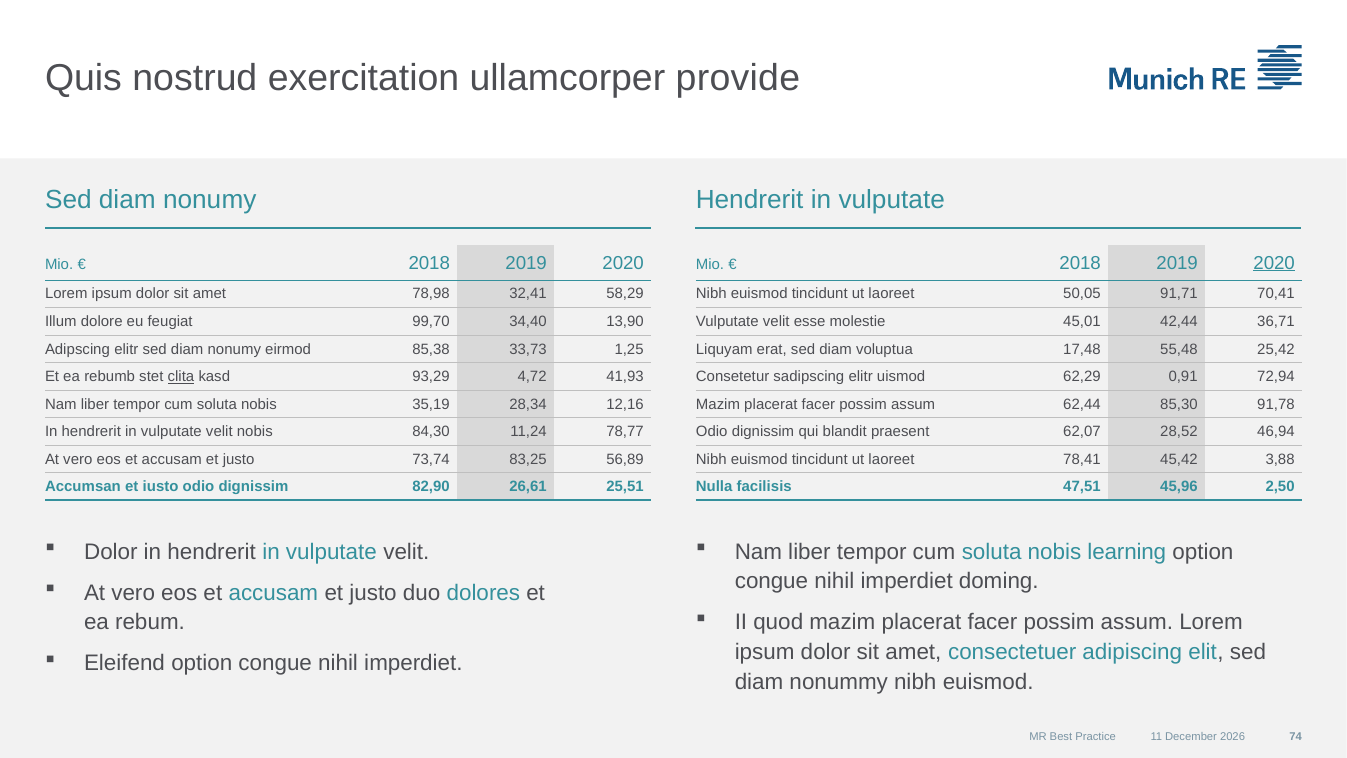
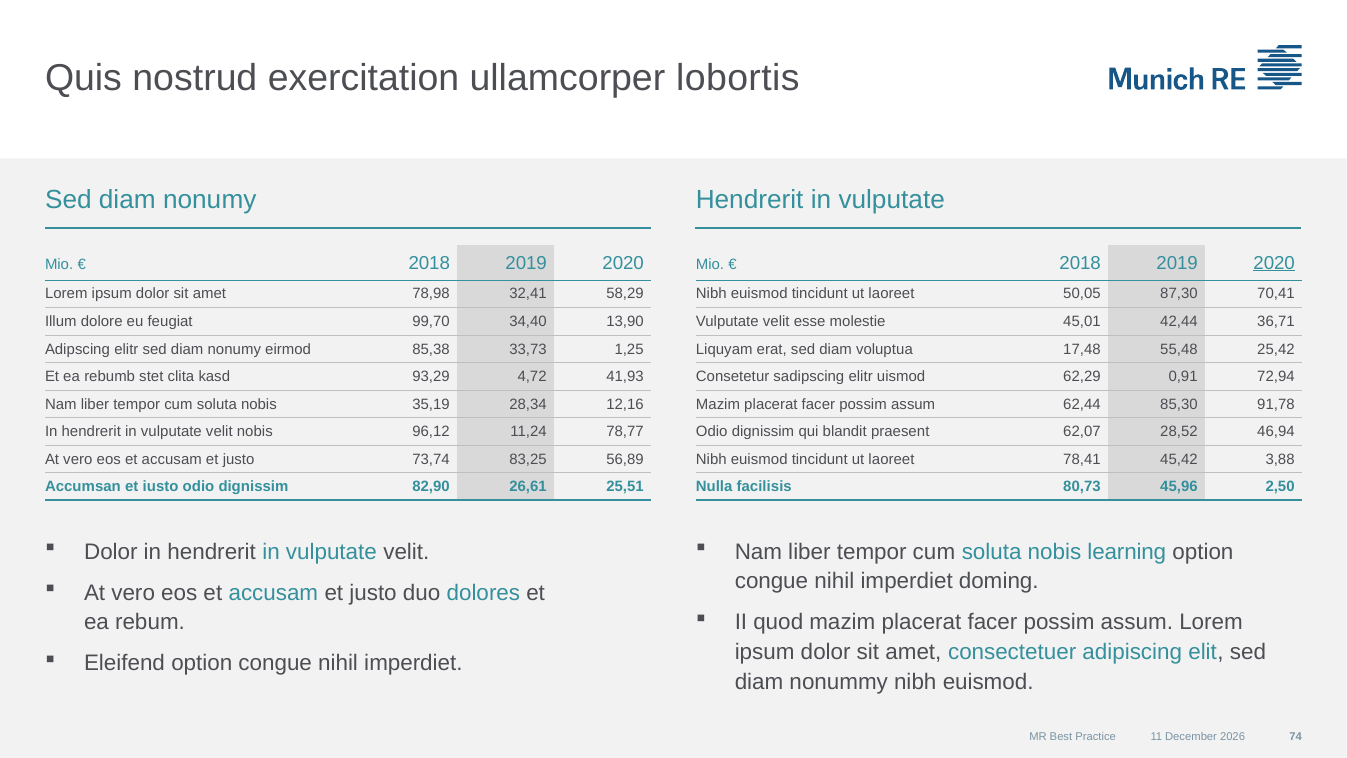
provide: provide -> lobortis
91,71: 91,71 -> 87,30
clita underline: present -> none
84,30: 84,30 -> 96,12
47,51: 47,51 -> 80,73
